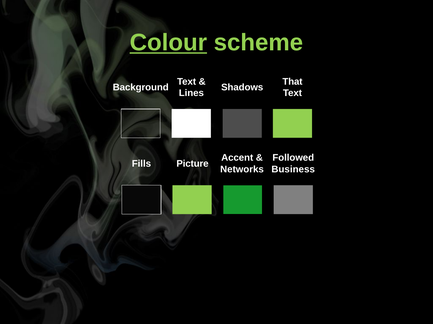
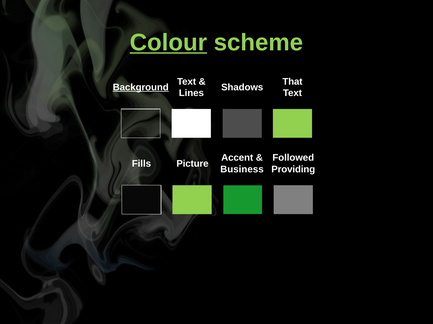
Background underline: none -> present
Business: Business -> Providing
Networks: Networks -> Business
